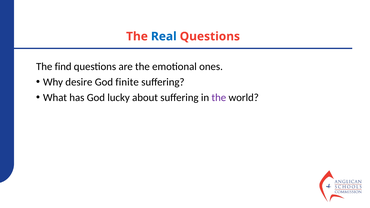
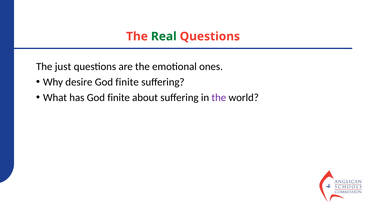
Real colour: blue -> green
find: find -> just
has God lucky: lucky -> finite
